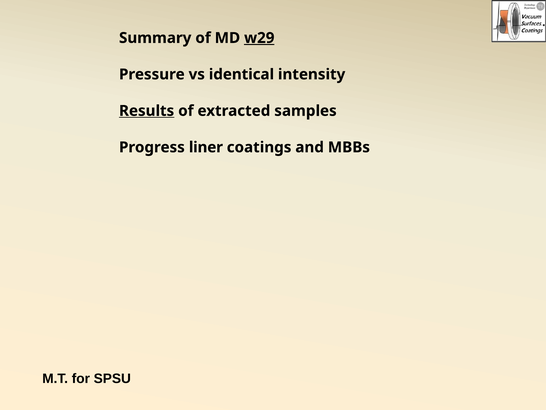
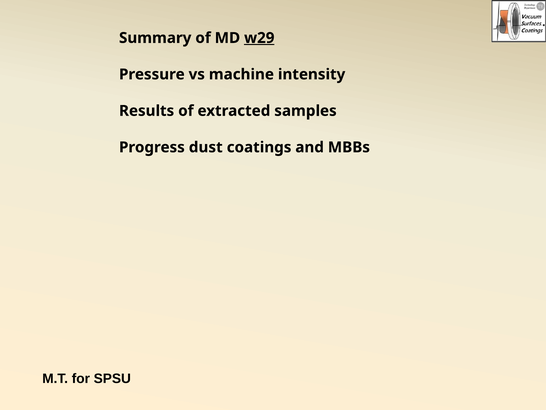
identical: identical -> machine
Results underline: present -> none
liner: liner -> dust
